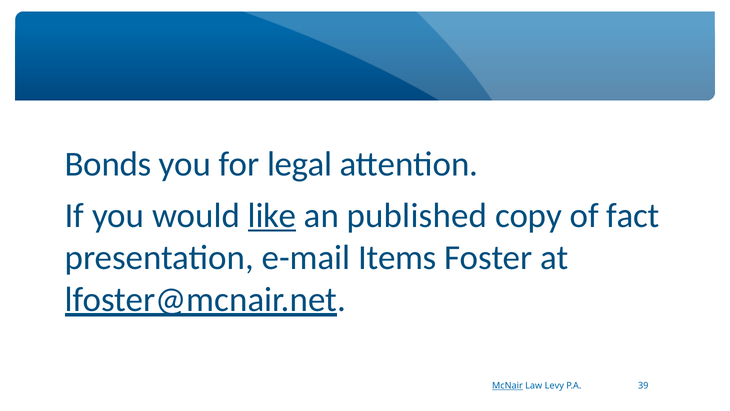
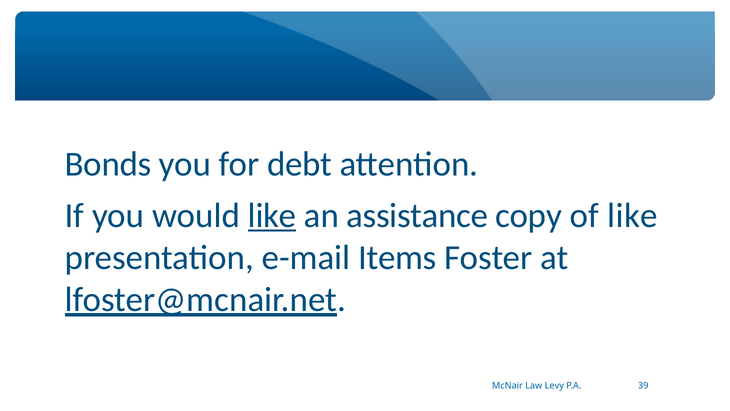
legal: legal -> debt
published: published -> assistance
of fact: fact -> like
McNair underline: present -> none
